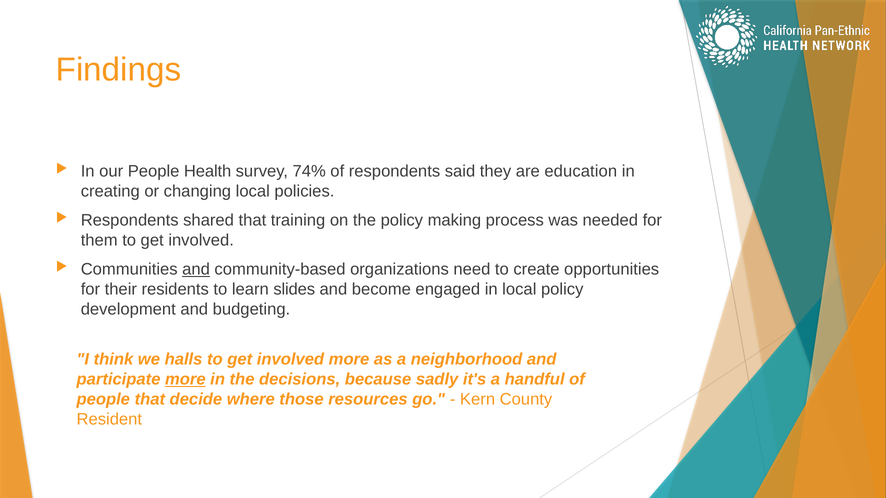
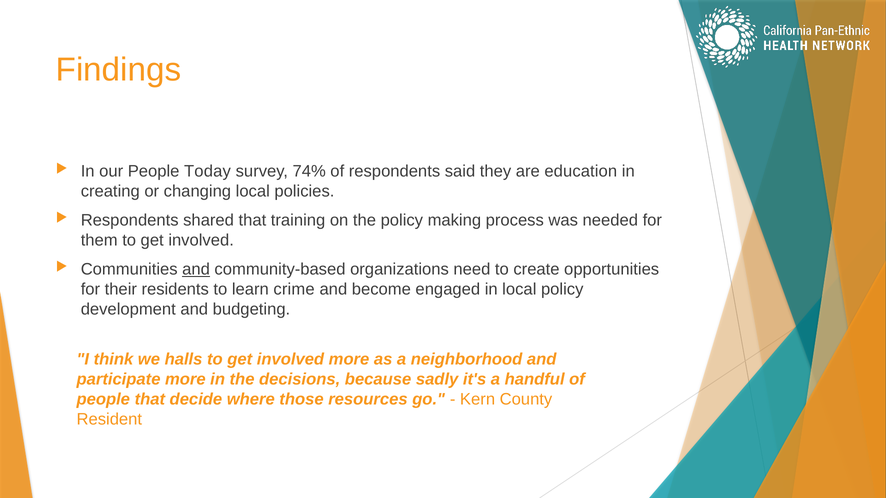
Health: Health -> Today
slides: slides -> crime
more at (185, 380) underline: present -> none
